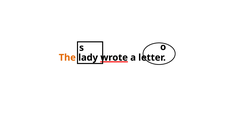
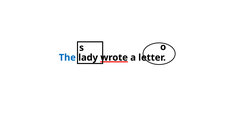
The colour: orange -> blue
